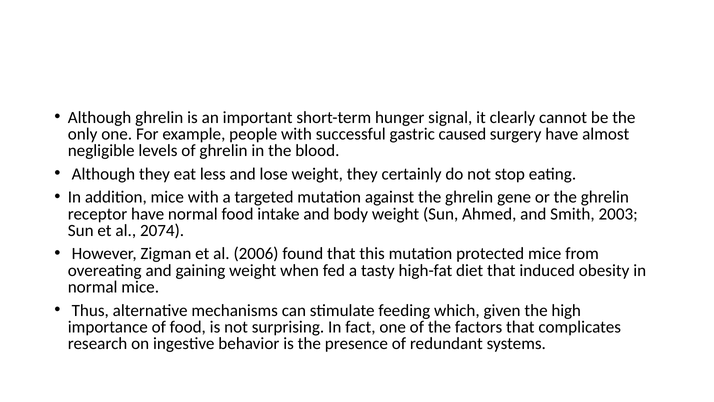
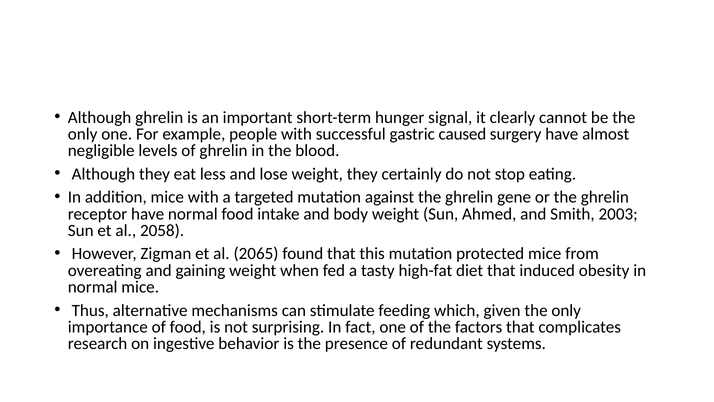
2074: 2074 -> 2058
2006: 2006 -> 2065
given the high: high -> only
